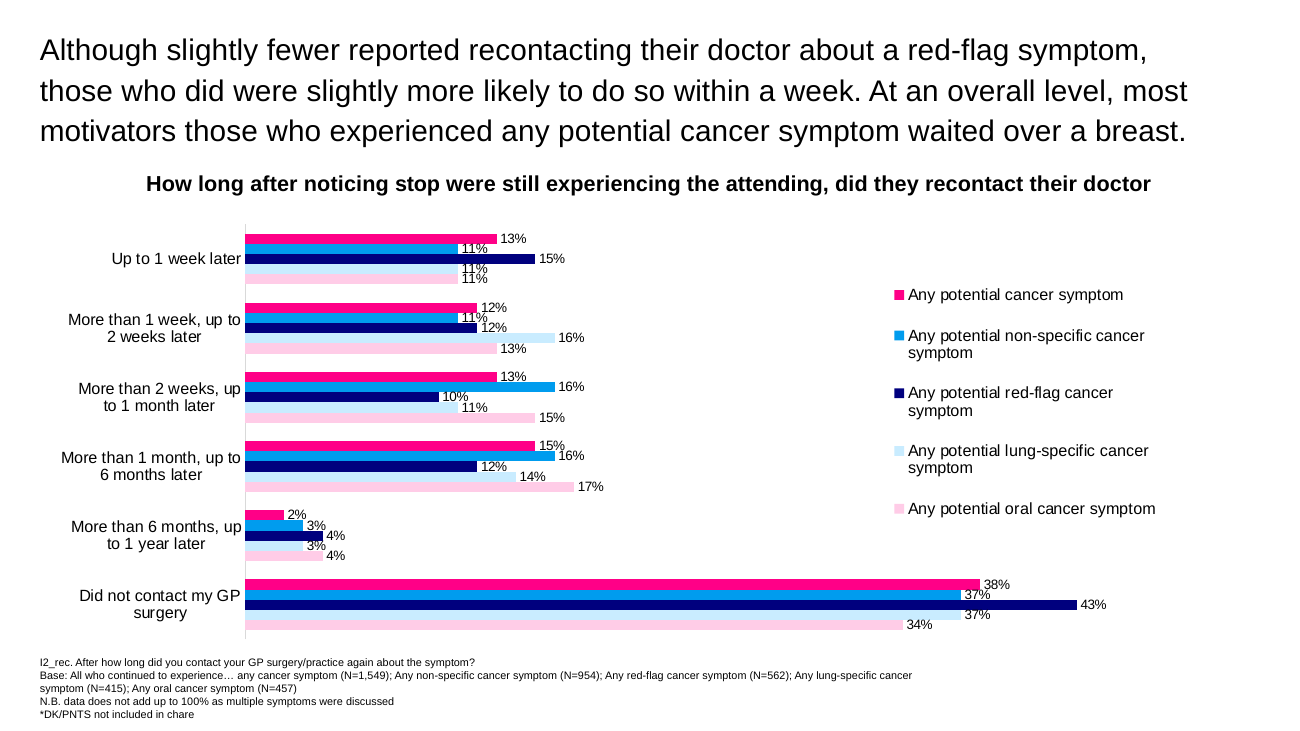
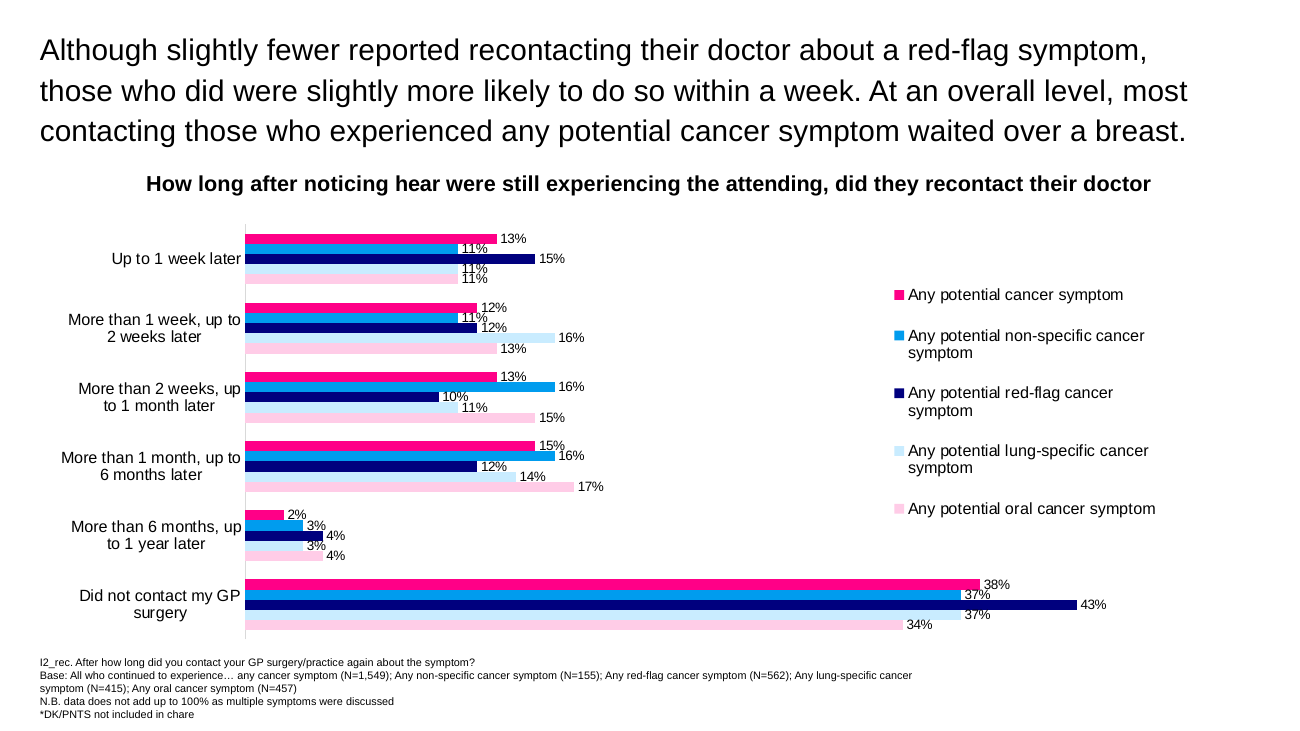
motivators: motivators -> contacting
stop: stop -> hear
N=954: N=954 -> N=155
